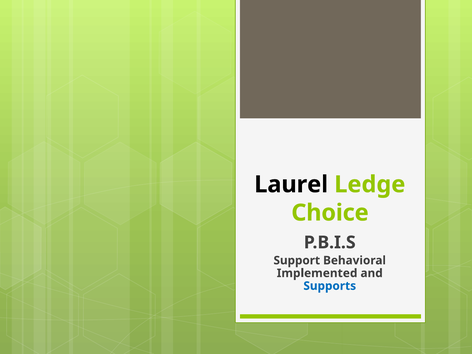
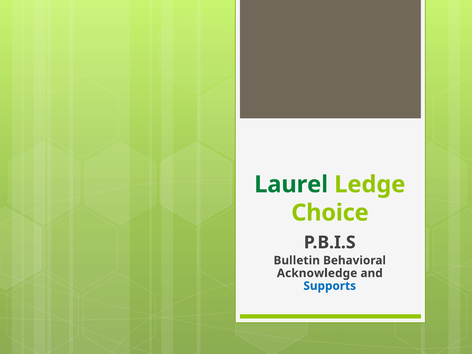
Laurel colour: black -> green
Support: Support -> Bulletin
Implemented: Implemented -> Acknowledge
